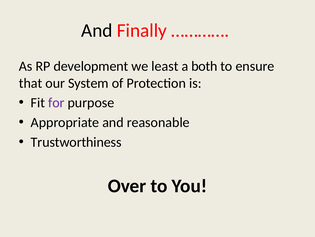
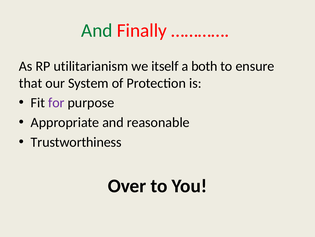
And at (97, 30) colour: black -> green
development: development -> utilitarianism
least: least -> itself
